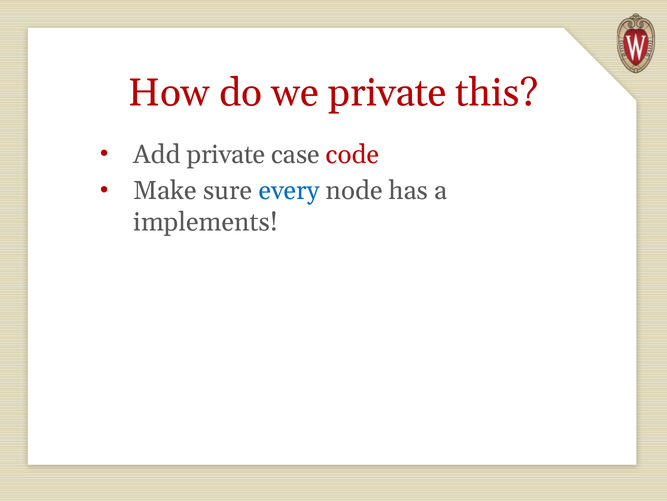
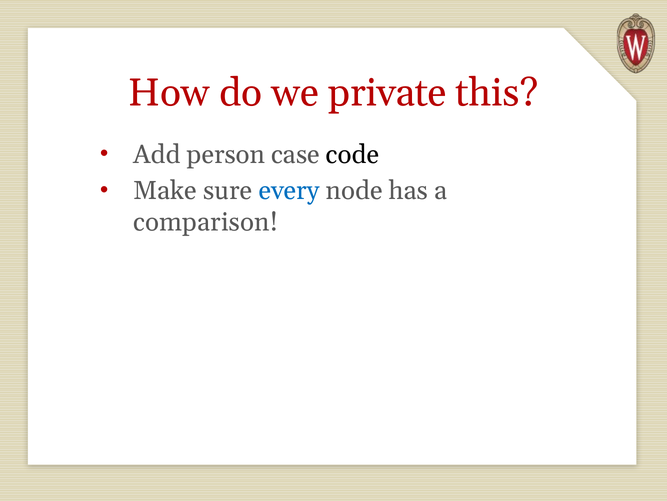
Add private: private -> person
code colour: red -> black
implements: implements -> comparison
